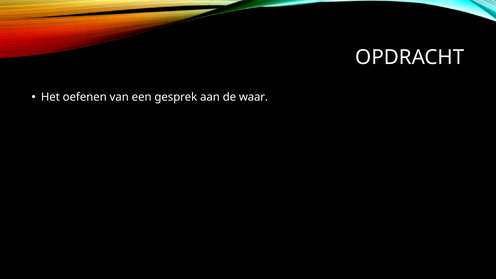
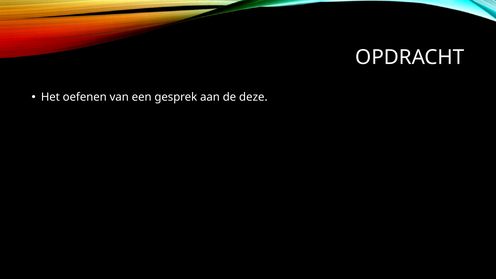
waar: waar -> deze
